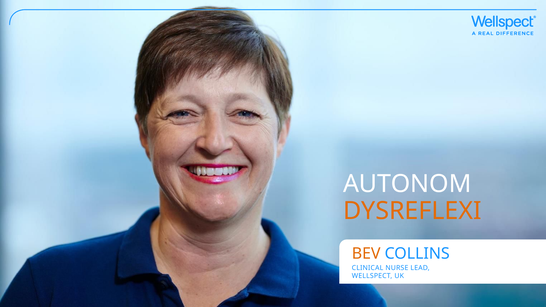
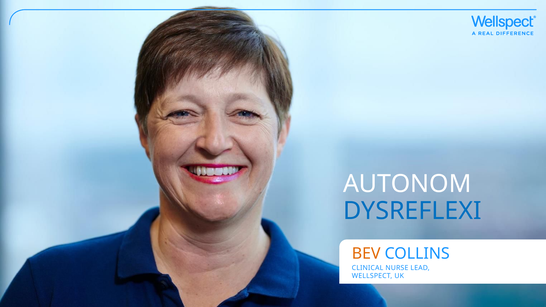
DYSREFLEXI colour: orange -> blue
